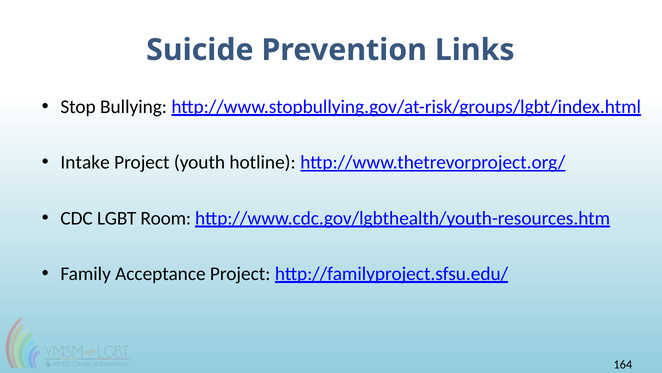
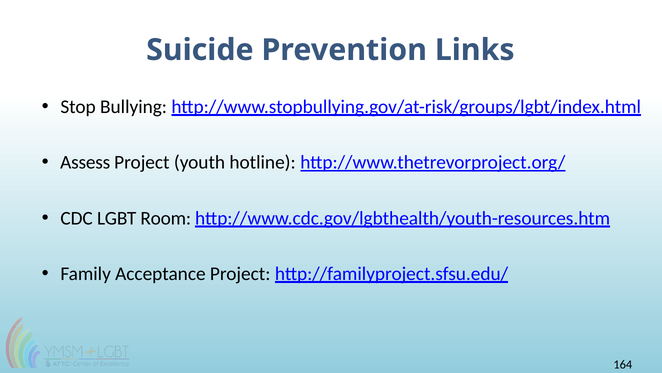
Intake: Intake -> Assess
